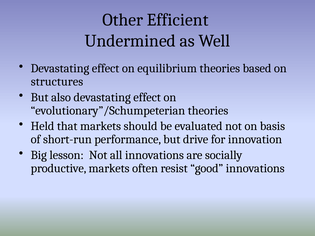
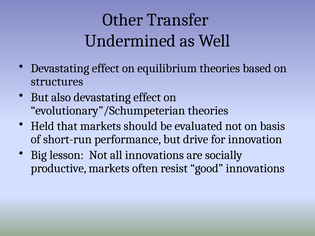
Efficient: Efficient -> Transfer
